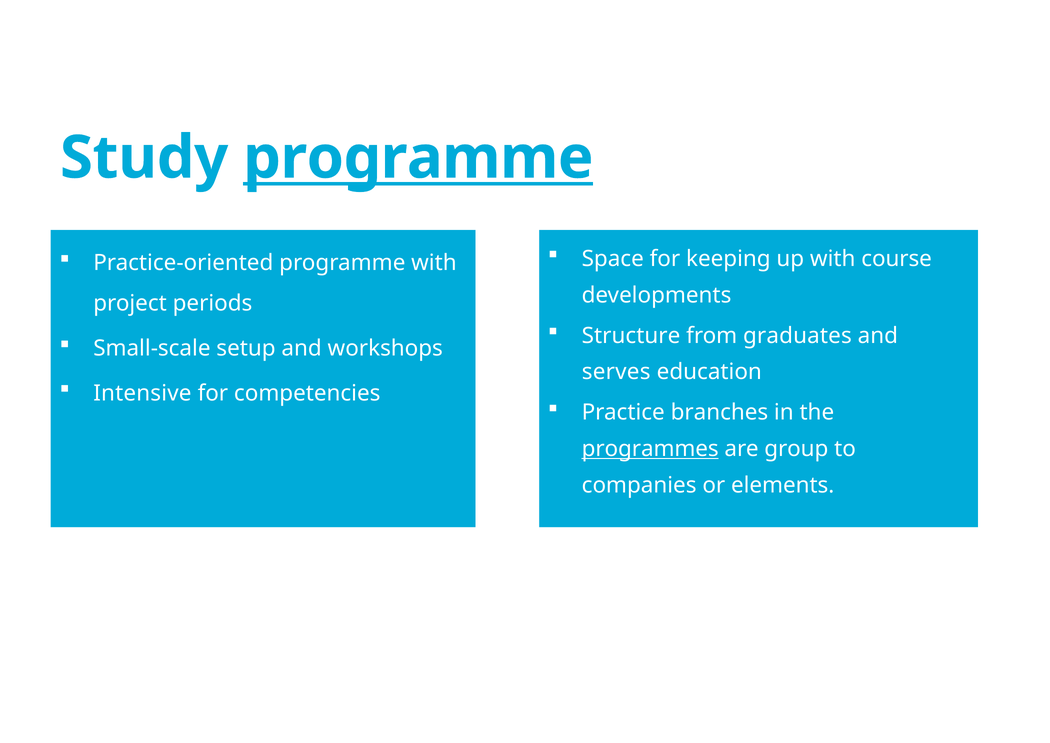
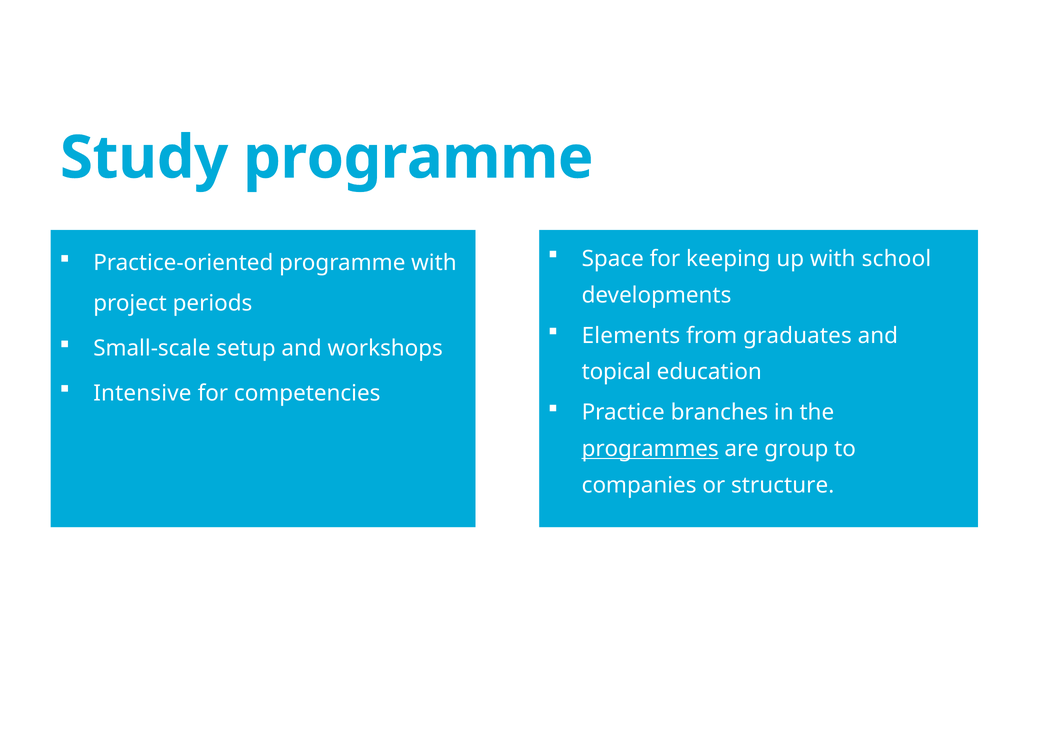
programme at (418, 158) underline: present -> none
course: course -> school
Structure: Structure -> Elements
serves: serves -> topical
elements: elements -> structure
